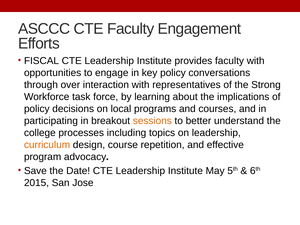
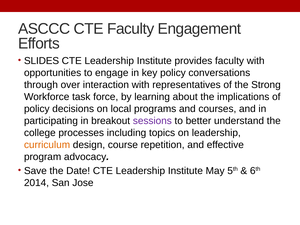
FISCAL: FISCAL -> SLIDES
sessions colour: orange -> purple
2015: 2015 -> 2014
